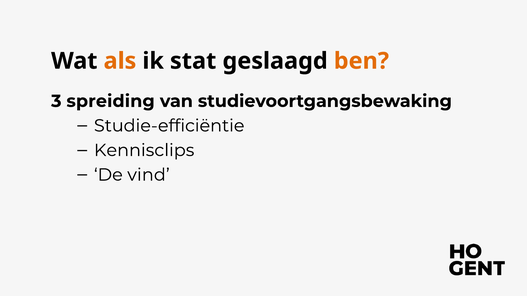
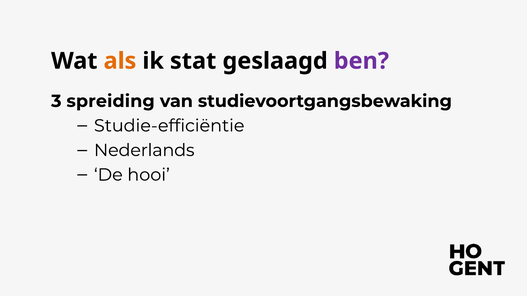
ben colour: orange -> purple
Kennisclips: Kennisclips -> Nederlands
vind: vind -> hooi
